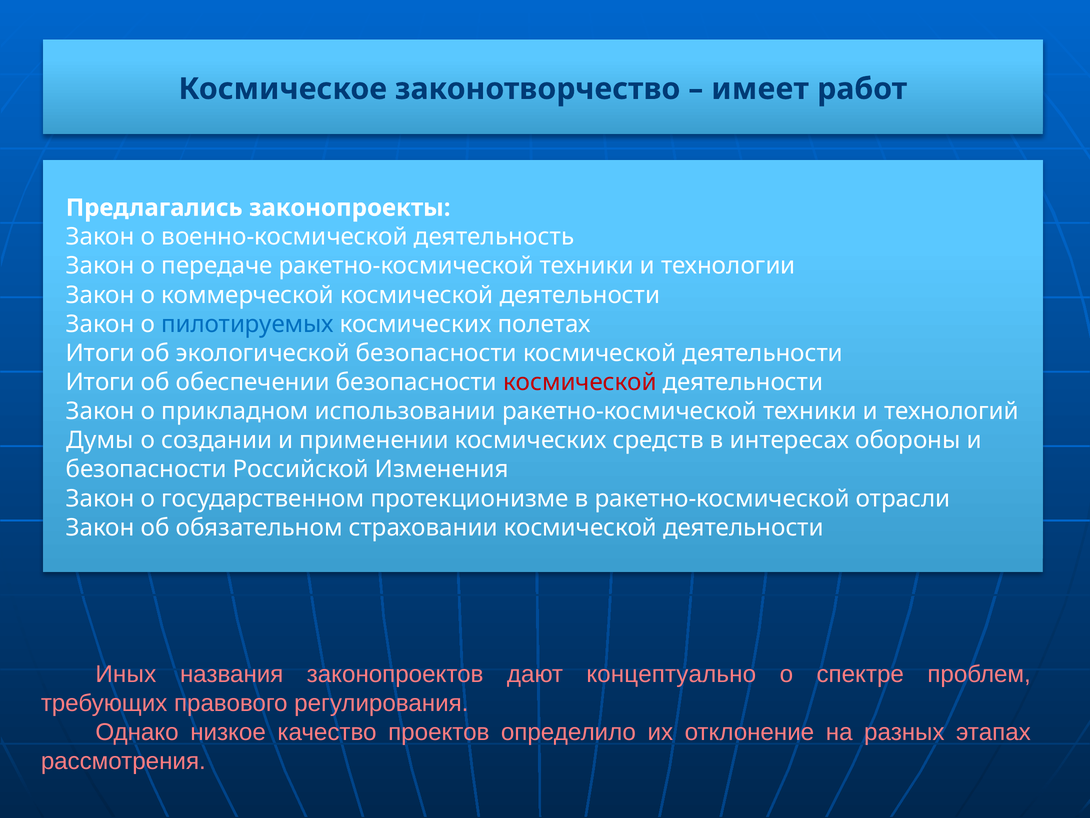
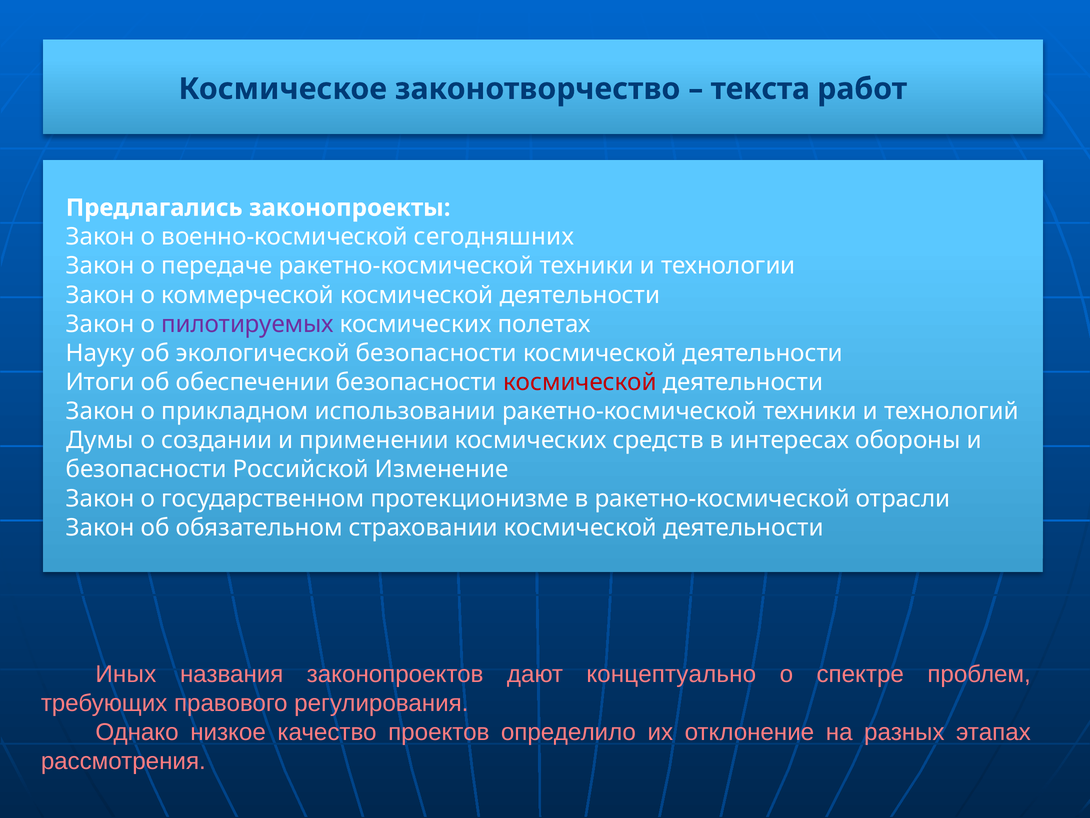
имеет: имеет -> текста
деятельность: деятельность -> сегодняшних
пилотируемых colour: blue -> purple
Итоги at (100, 353): Итоги -> Науку
Изменения: Изменения -> Изменение
